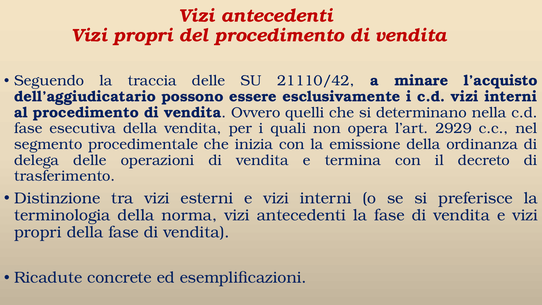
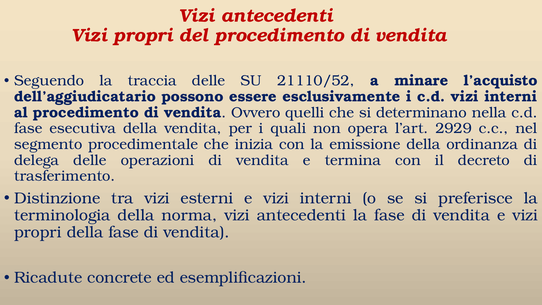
21110/42: 21110/42 -> 21110/52
